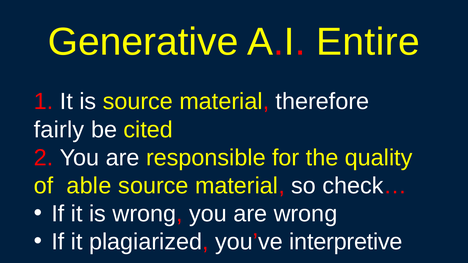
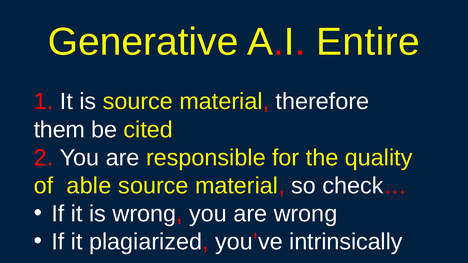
fairly: fairly -> them
interpretive: interpretive -> intrinsically
